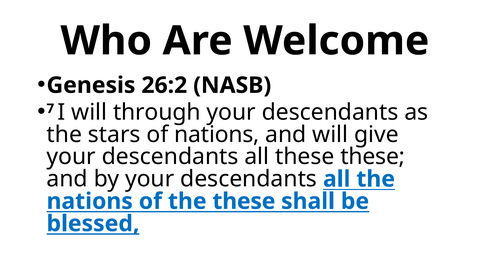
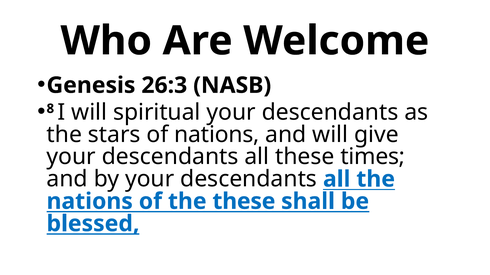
26:2: 26:2 -> 26:3
7: 7 -> 8
through: through -> spiritual
these these: these -> times
